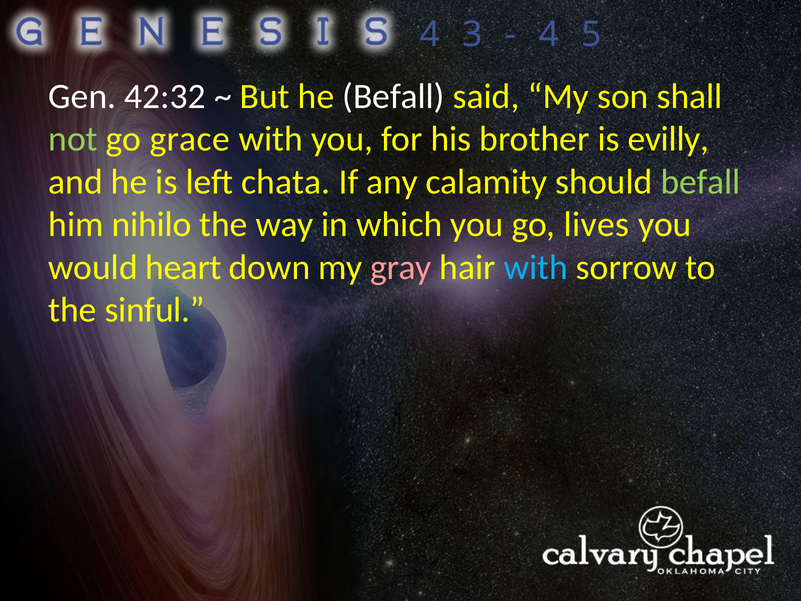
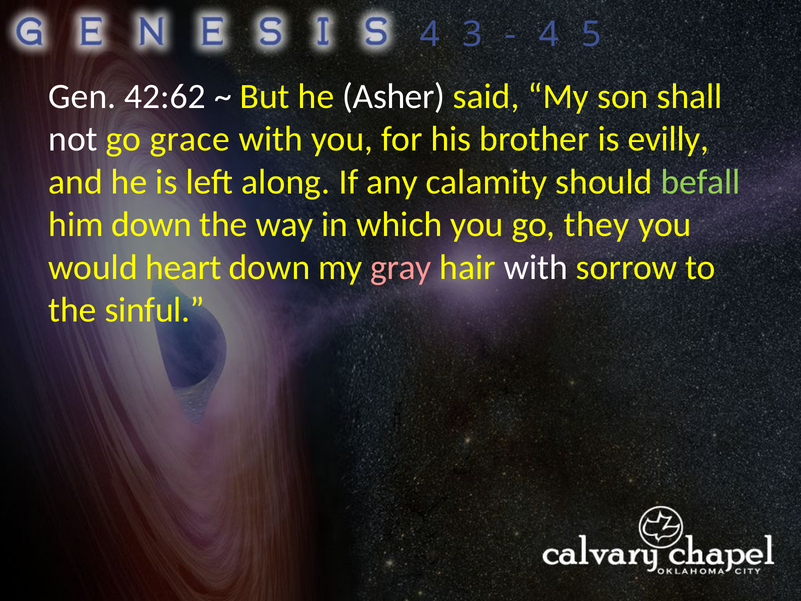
42:32: 42:32 -> 42:62
he Befall: Befall -> Asher
not colour: light green -> white
chata: chata -> along
him nihilo: nihilo -> down
lives: lives -> they
with at (536, 267) colour: light blue -> white
